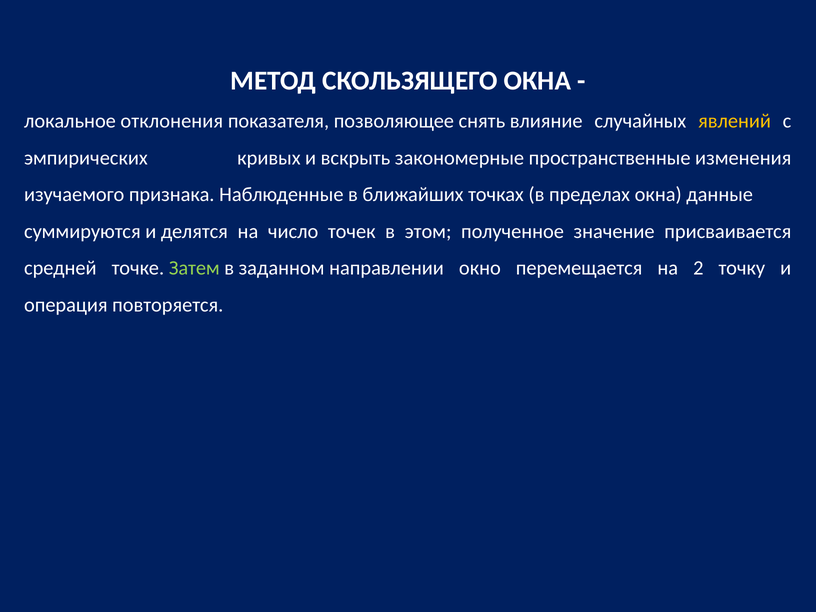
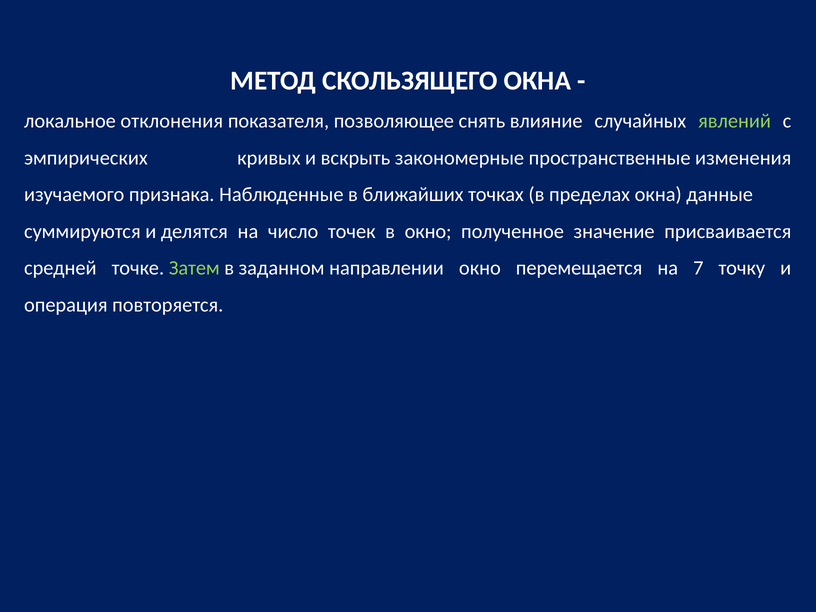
явлений colour: yellow -> light green
в этом: этом -> окно
2: 2 -> 7
